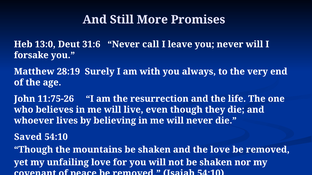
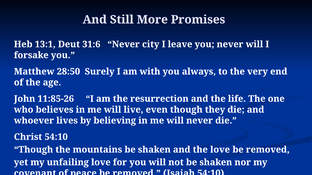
13:0: 13:0 -> 13:1
call: call -> city
28:19: 28:19 -> 28:50
11:75-26: 11:75-26 -> 11:85-26
Saved: Saved -> Christ
